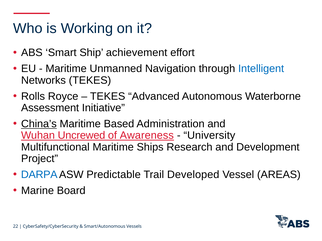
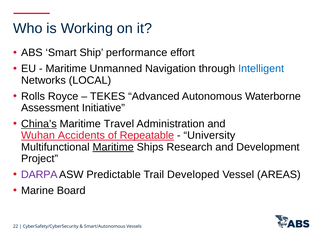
achievement: achievement -> performance
Networks TEKES: TEKES -> LOCAL
Based: Based -> Travel
Uncrewed: Uncrewed -> Accidents
Awareness: Awareness -> Repeatable
Maritime at (113, 147) underline: none -> present
DARPA colour: blue -> purple
